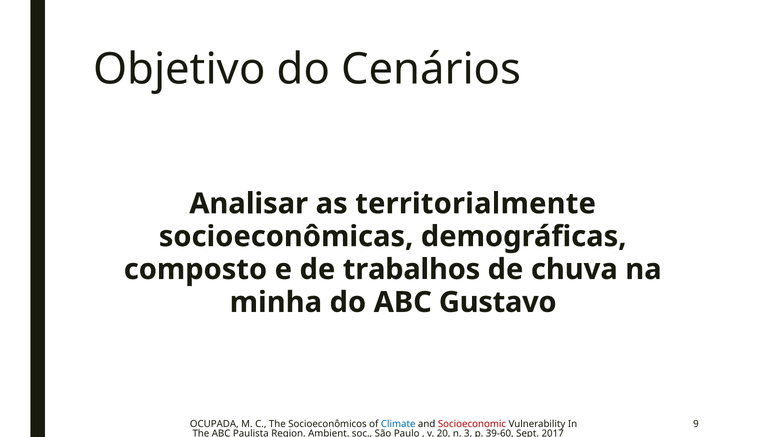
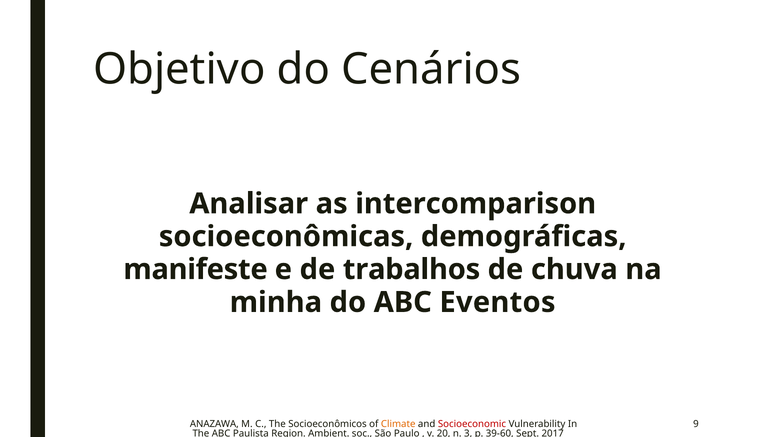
territorialmente: territorialmente -> intercomparison
composto: composto -> manifeste
Gustavo: Gustavo -> Eventos
OCUPADA: OCUPADA -> ANAZAWA
Climate colour: blue -> orange
